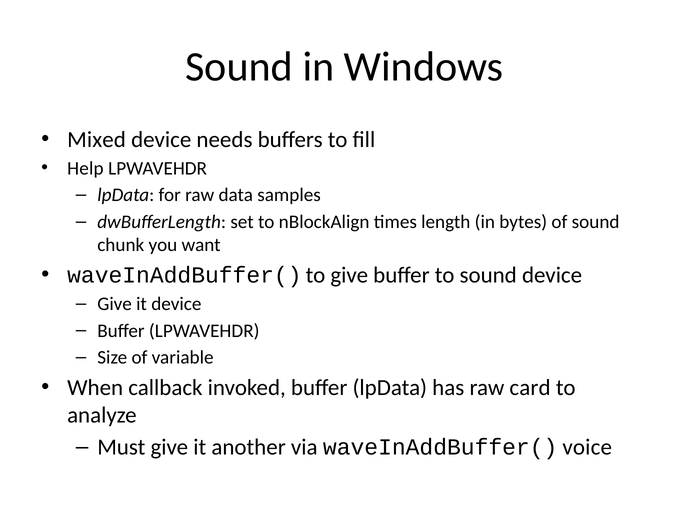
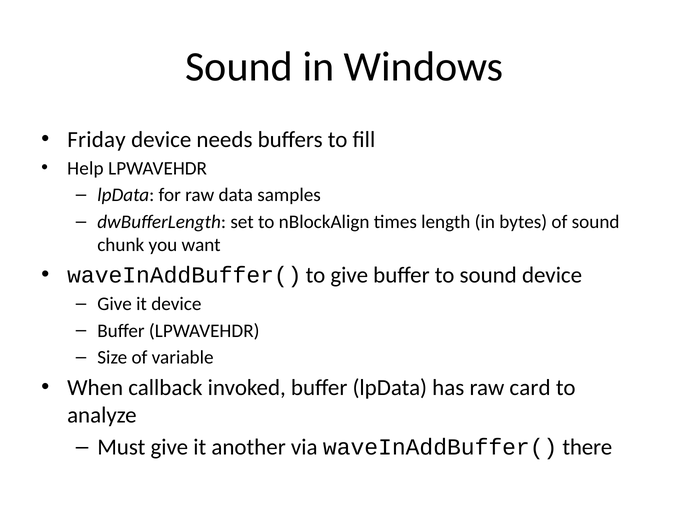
Mixed: Mixed -> Friday
voice: voice -> there
